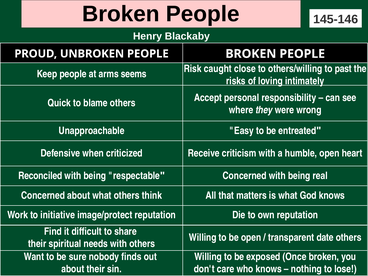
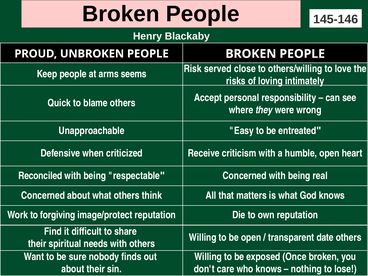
caught: caught -> served
past: past -> love
initiative: initiative -> forgiving
